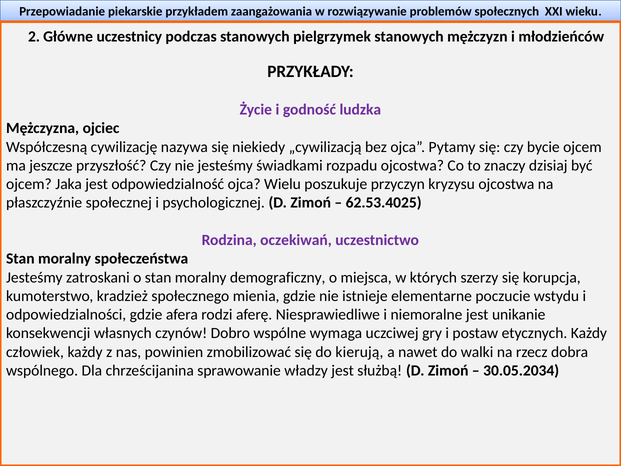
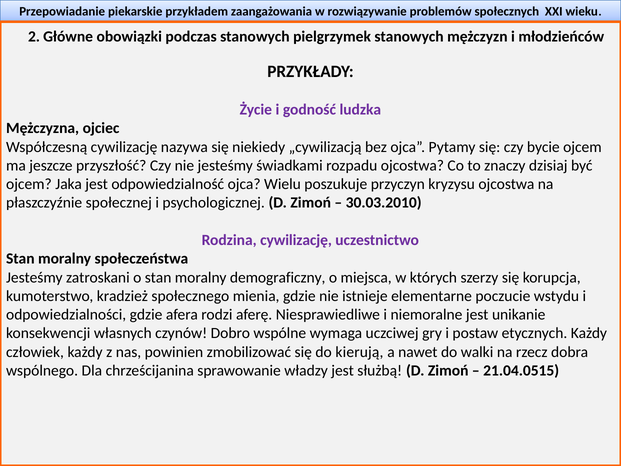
uczestnicy: uczestnicy -> obowiązki
62.53.4025: 62.53.4025 -> 30.03.2010
Rodzina oczekiwań: oczekiwań -> cywilizację
30.05.2034: 30.05.2034 -> 21.04.0515
